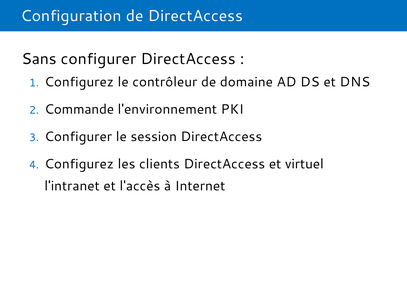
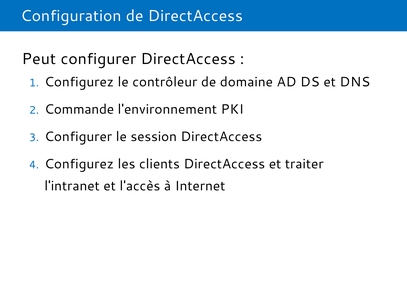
Sans: Sans -> Peut
virtuel: virtuel -> traiter
